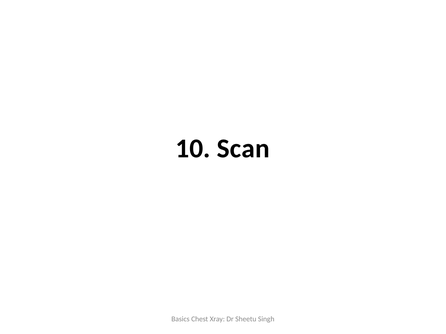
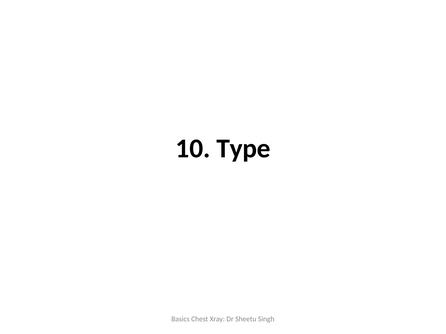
Scan: Scan -> Type
